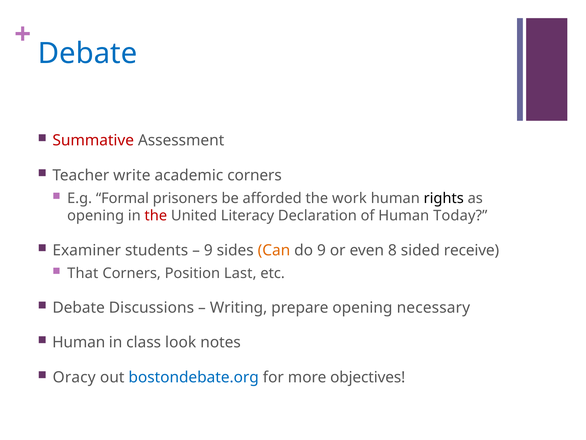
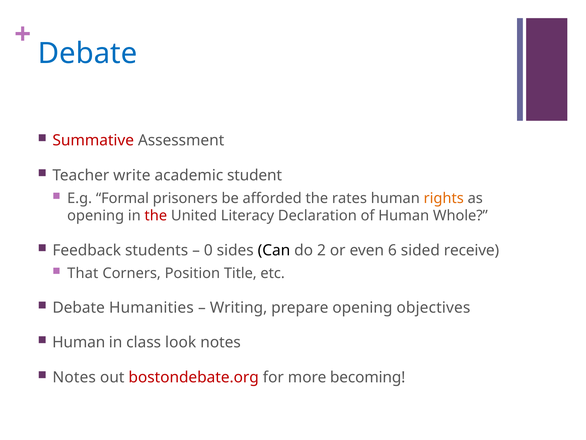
academic corners: corners -> student
work: work -> rates
rights colour: black -> orange
Today: Today -> Whole
Examiner: Examiner -> Feedback
9 at (208, 250): 9 -> 0
Can colour: orange -> black
do 9: 9 -> 2
8: 8 -> 6
Last: Last -> Title
Discussions: Discussions -> Humanities
necessary: necessary -> objectives
Oracy at (74, 377): Oracy -> Notes
bostondebate.org colour: blue -> red
objectives: objectives -> becoming
